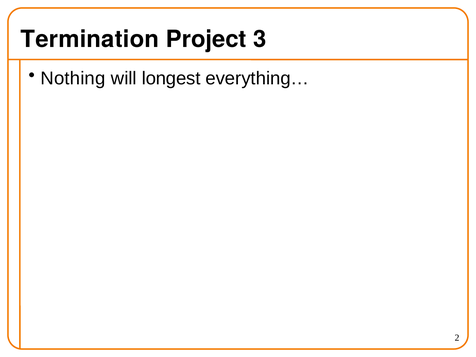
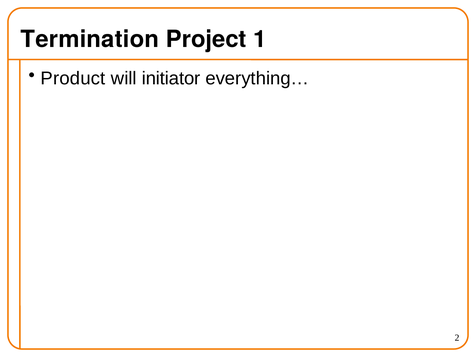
3: 3 -> 1
Nothing: Nothing -> Product
longest: longest -> initiator
